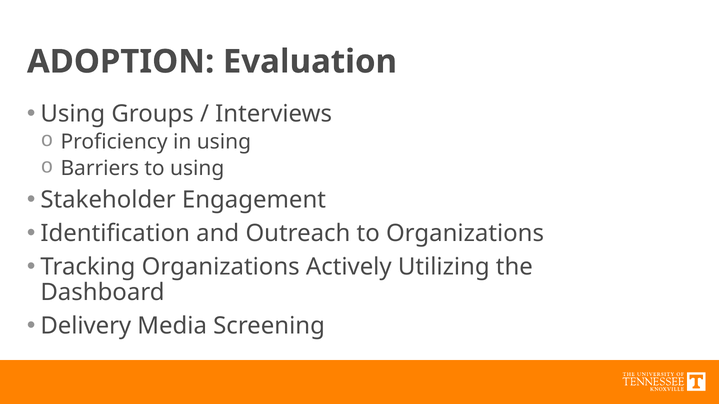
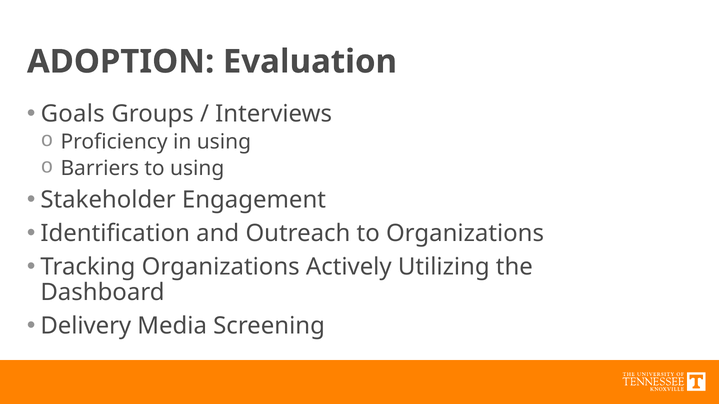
Using at (73, 114): Using -> Goals
